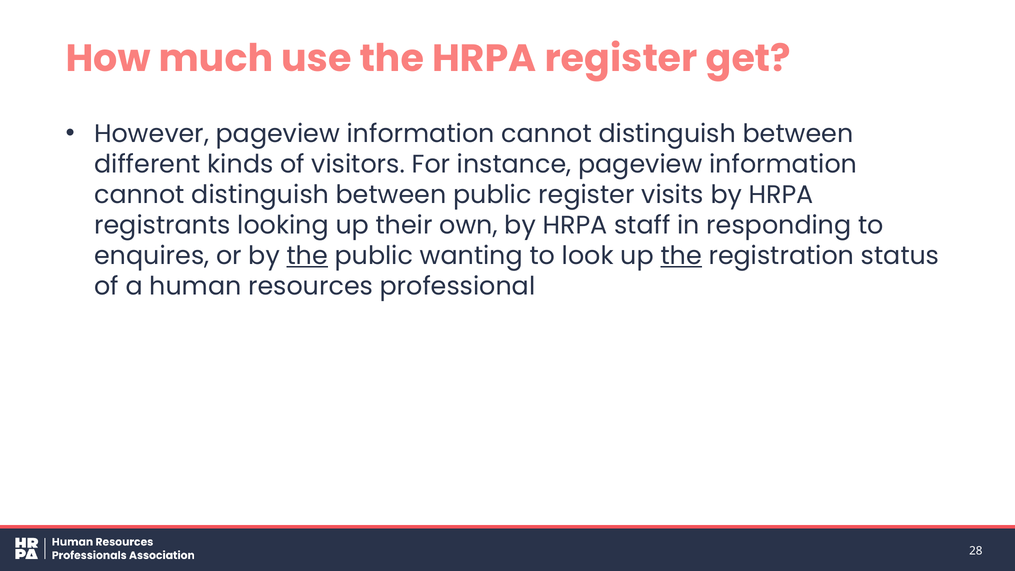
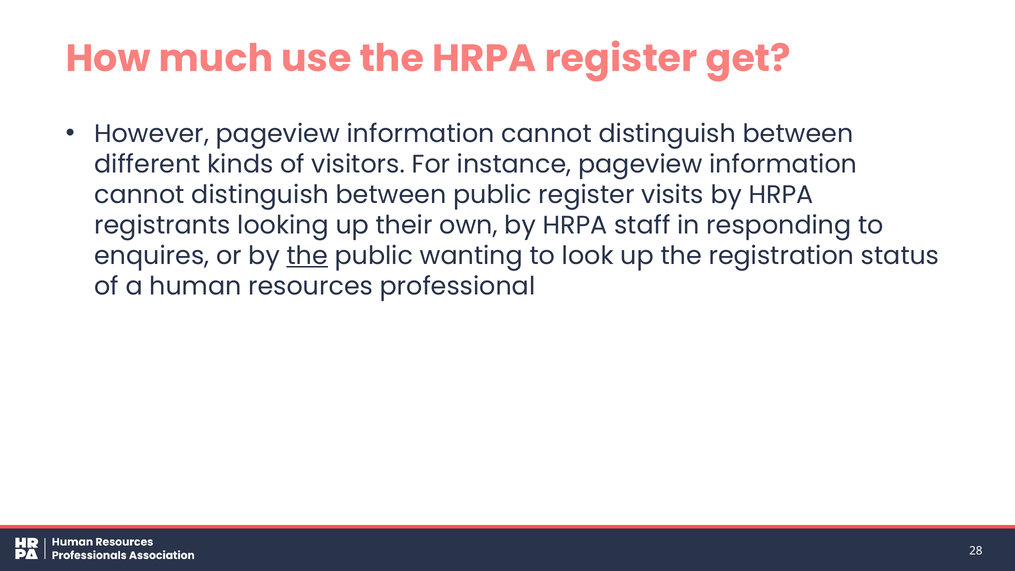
the at (681, 256) underline: present -> none
